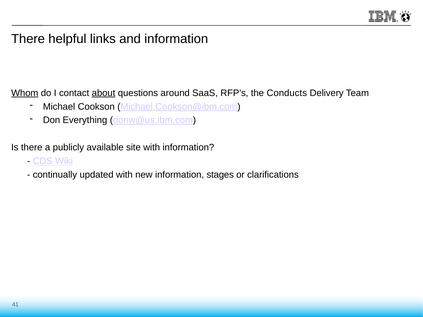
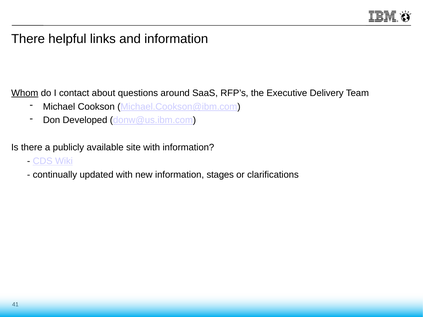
about underline: present -> none
Conducts: Conducts -> Executive
Everything: Everything -> Developed
